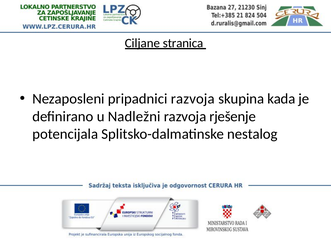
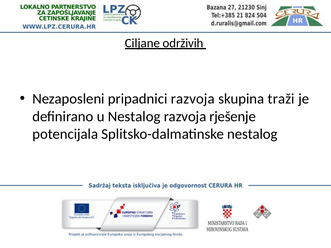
stranica: stranica -> održivih
kada: kada -> traži
u Nadležni: Nadležni -> Nestalog
